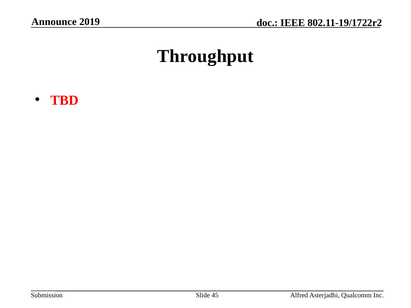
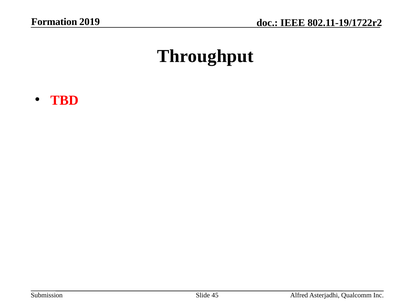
Announce: Announce -> Formation
